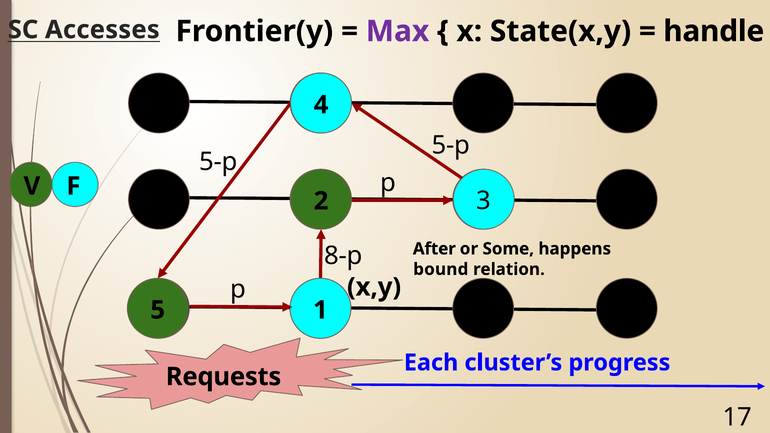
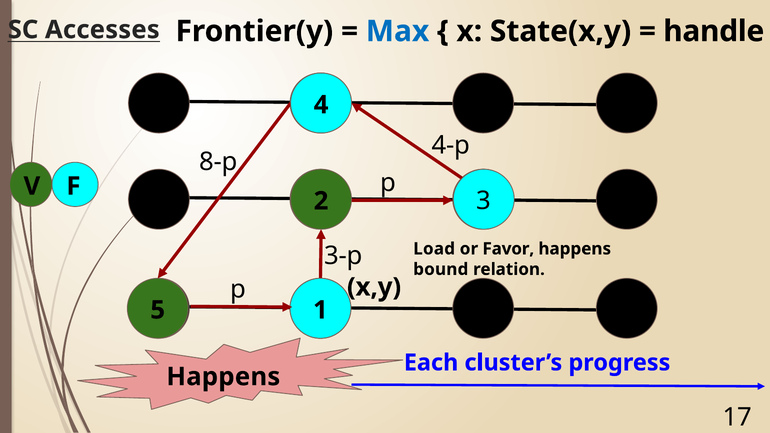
Max colour: purple -> blue
5-p at (451, 145): 5-p -> 4-p
5-p at (218, 162): 5-p -> 8-p
After: After -> Load
Some: Some -> Favor
8-p: 8-p -> 3-p
Requests at (224, 377): Requests -> Happens
